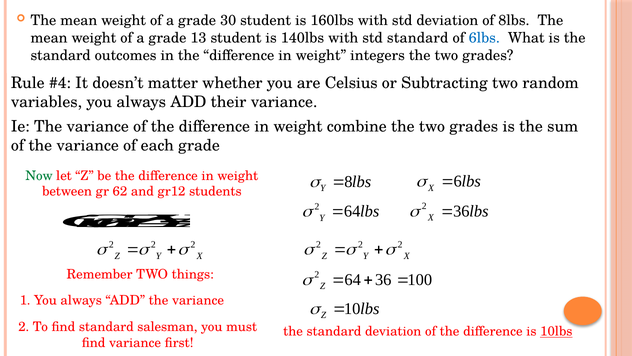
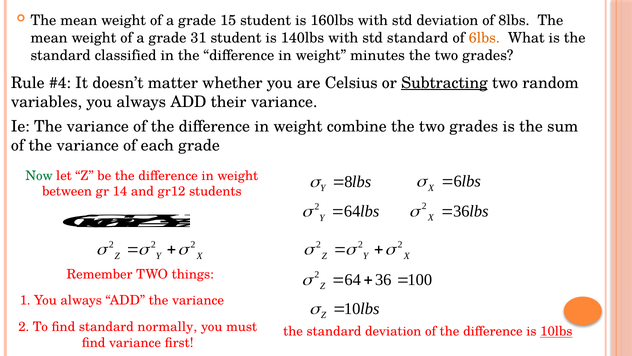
30: 30 -> 15
13: 13 -> 31
6lbs colour: blue -> orange
outcomes: outcomes -> classified
integers: integers -> minutes
Subtracting underline: none -> present
62: 62 -> 14
salesman: salesman -> normally
